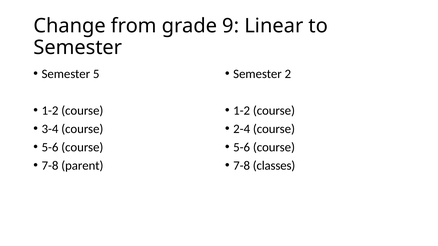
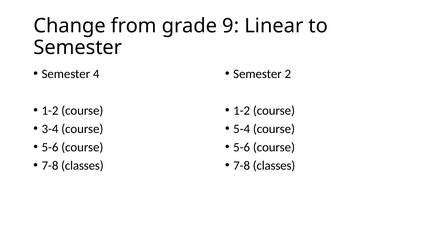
5: 5 -> 4
2-4: 2-4 -> 5-4
parent at (82, 166): parent -> classes
